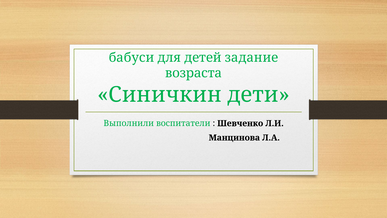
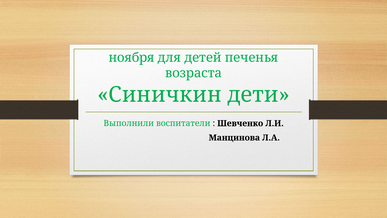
бабуси: бабуси -> ноября
задание: задание -> печенья
